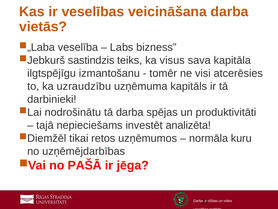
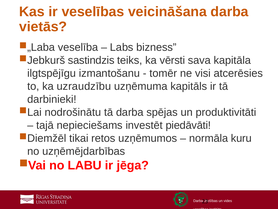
visus: visus -> vērsti
analizēta: analizēta -> piedāvāti
PAŠĀ: PAŠĀ -> LABU
